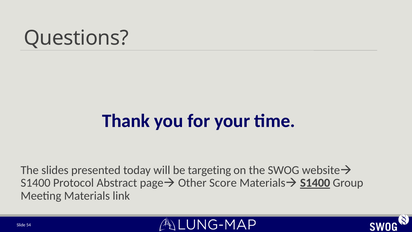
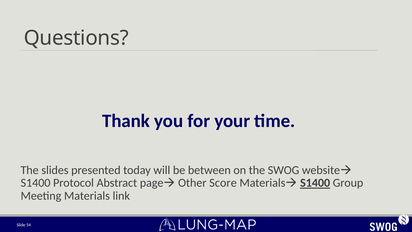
targeting: targeting -> between
